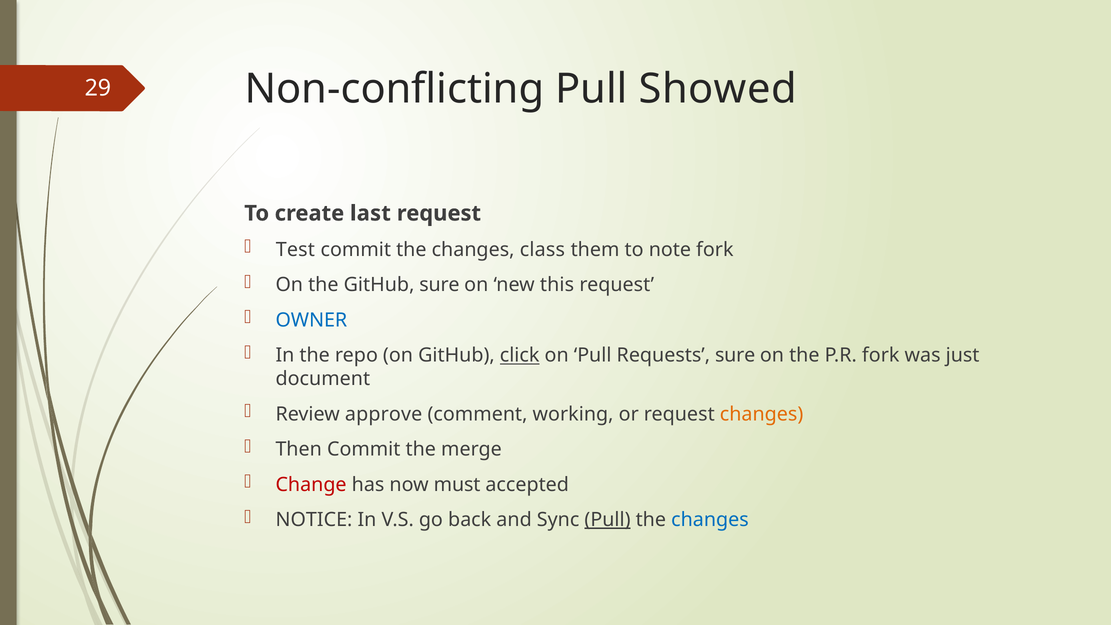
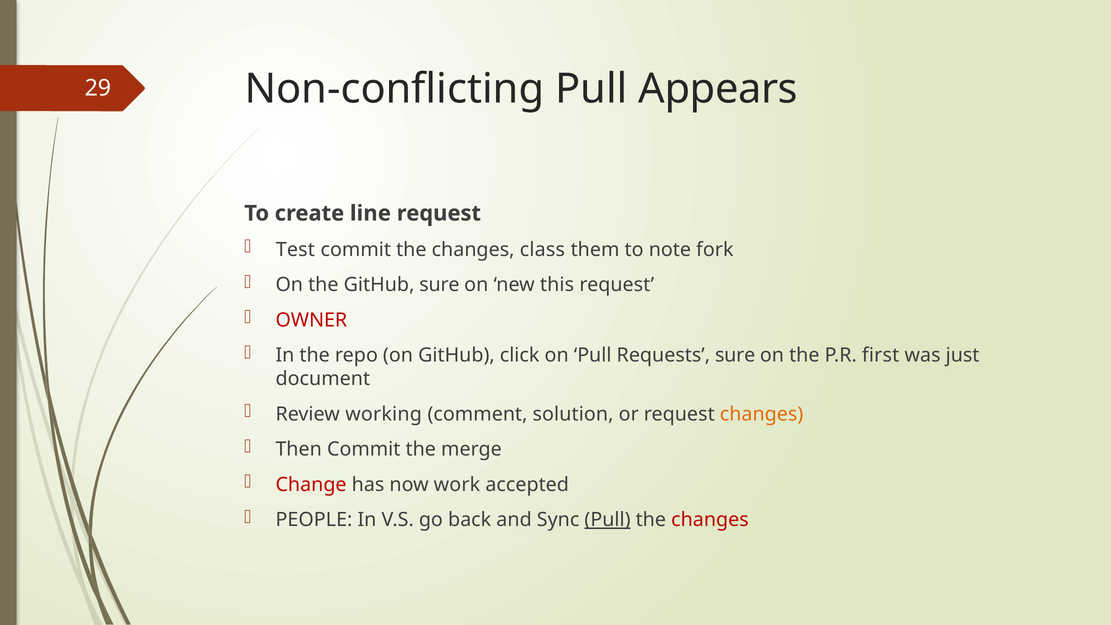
Showed: Showed -> Appears
last: last -> line
OWNER colour: blue -> red
click underline: present -> none
P.R fork: fork -> first
approve: approve -> working
working: working -> solution
must: must -> work
NOTICE: NOTICE -> PEOPLE
changes at (710, 520) colour: blue -> red
